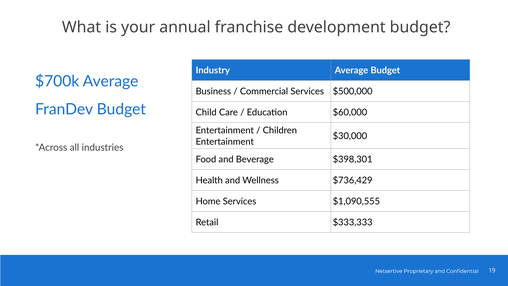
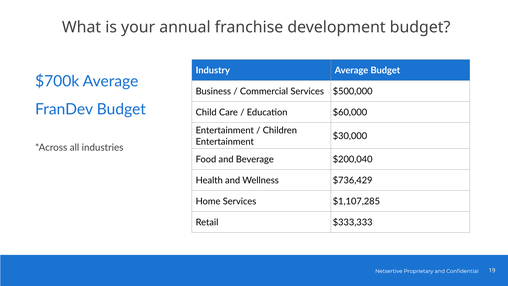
$398,301: $398,301 -> $200,040
$1,090,555: $1,090,555 -> $1,107,285
